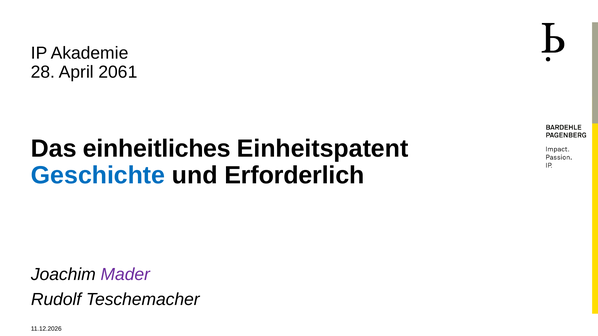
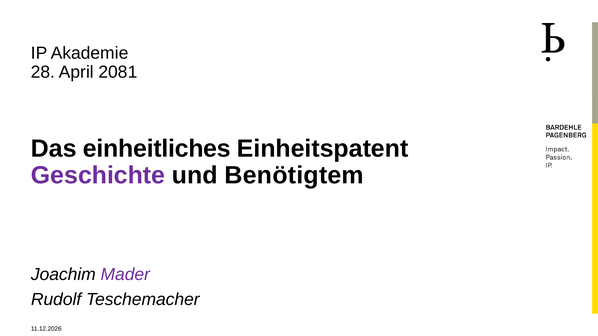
2061: 2061 -> 2081
Geschichte colour: blue -> purple
Erforderlich: Erforderlich -> Benötigtem
